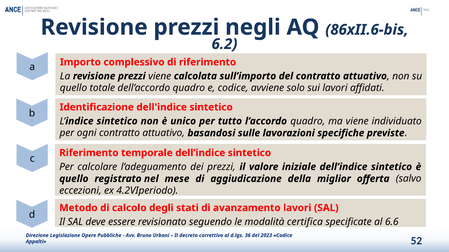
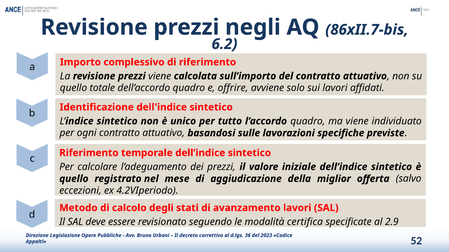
86xII.6-bis: 86xII.6-bis -> 86xII.7-bis
e codice: codice -> offrire
6.6: 6.6 -> 2.9
